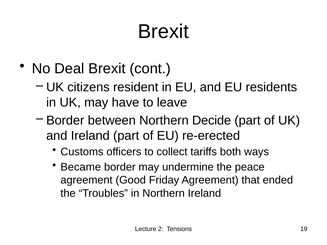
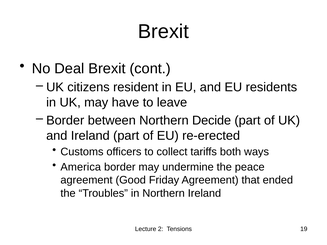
Became: Became -> America
